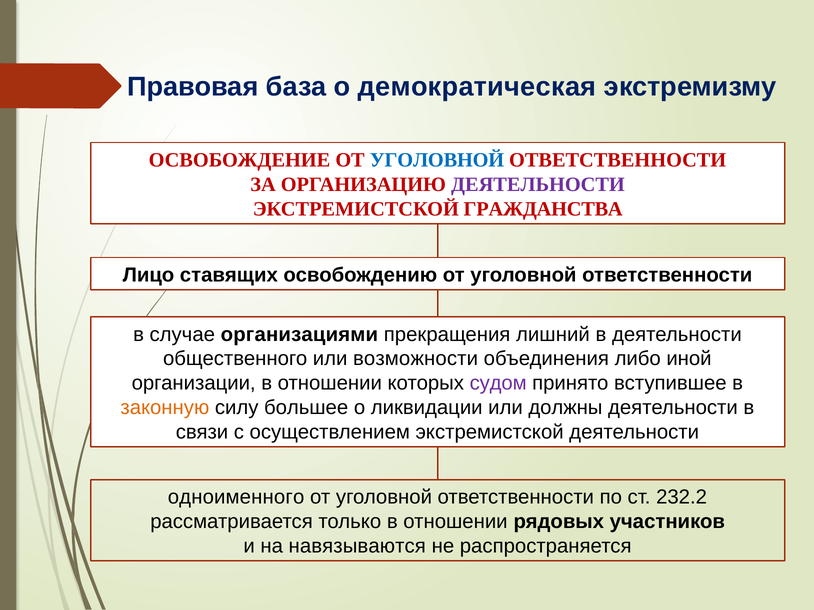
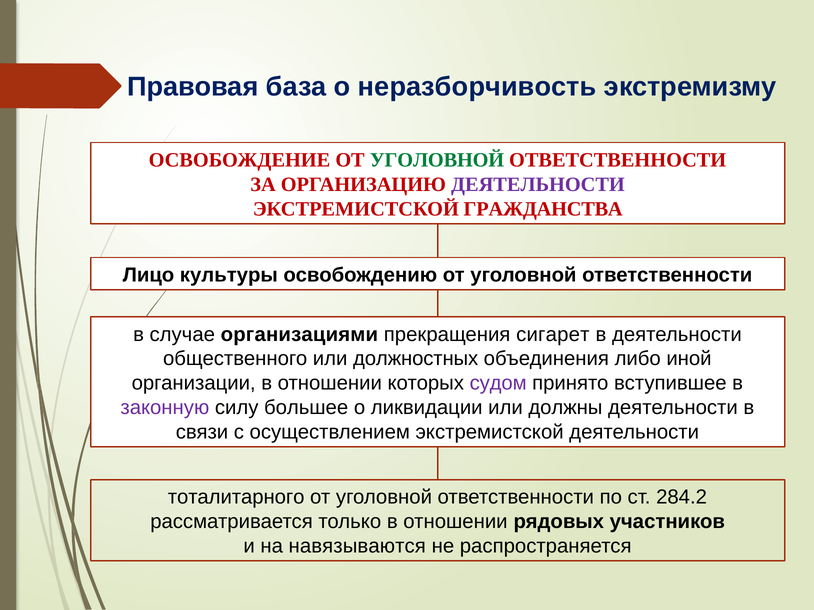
демократическая: демократическая -> неразборчивость
УГОЛОВНОЙ at (437, 160) colour: blue -> green
ставящих: ставящих -> культуры
лишний: лишний -> сигарет
возможности: возможности -> должностных
законную colour: orange -> purple
одноименного: одноименного -> тоталитарного
232.2: 232.2 -> 284.2
